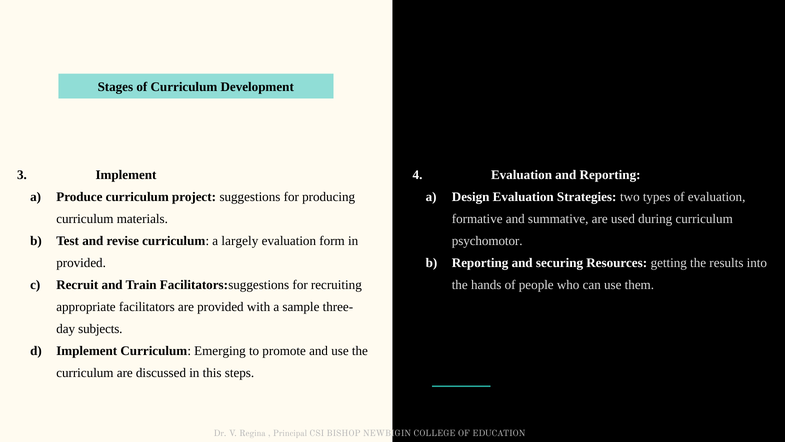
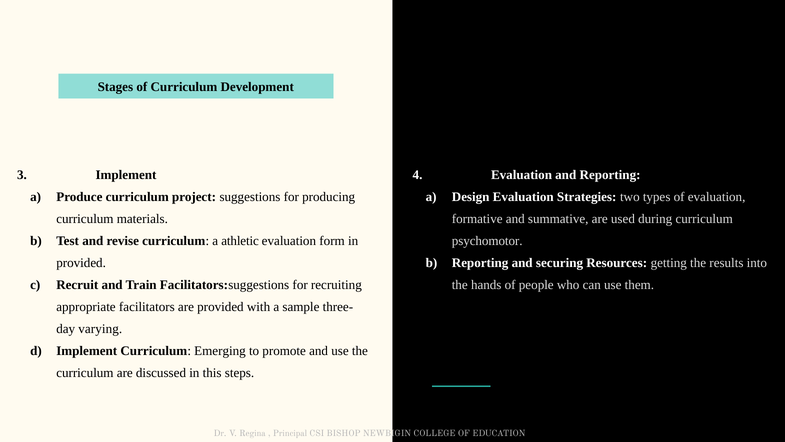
largely: largely -> athletic
subjects: subjects -> varying
